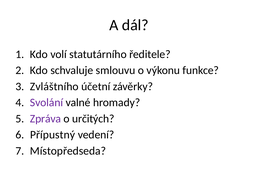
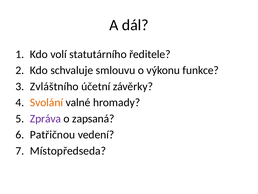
Svolání colour: purple -> orange
určitých: určitých -> zapsaná
Přípustný: Přípustný -> Patřičnou
